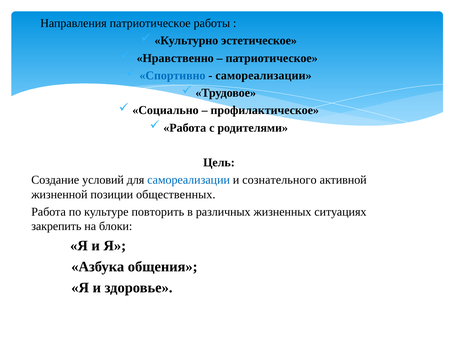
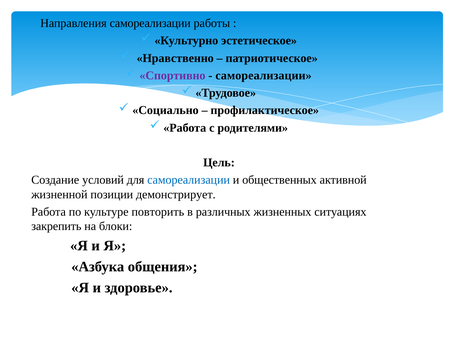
Направления патриотическое: патриотическое -> самореализации
Спортивно colour: blue -> purple
сознательного: сознательного -> общественных
общественных: общественных -> демонстрирует
